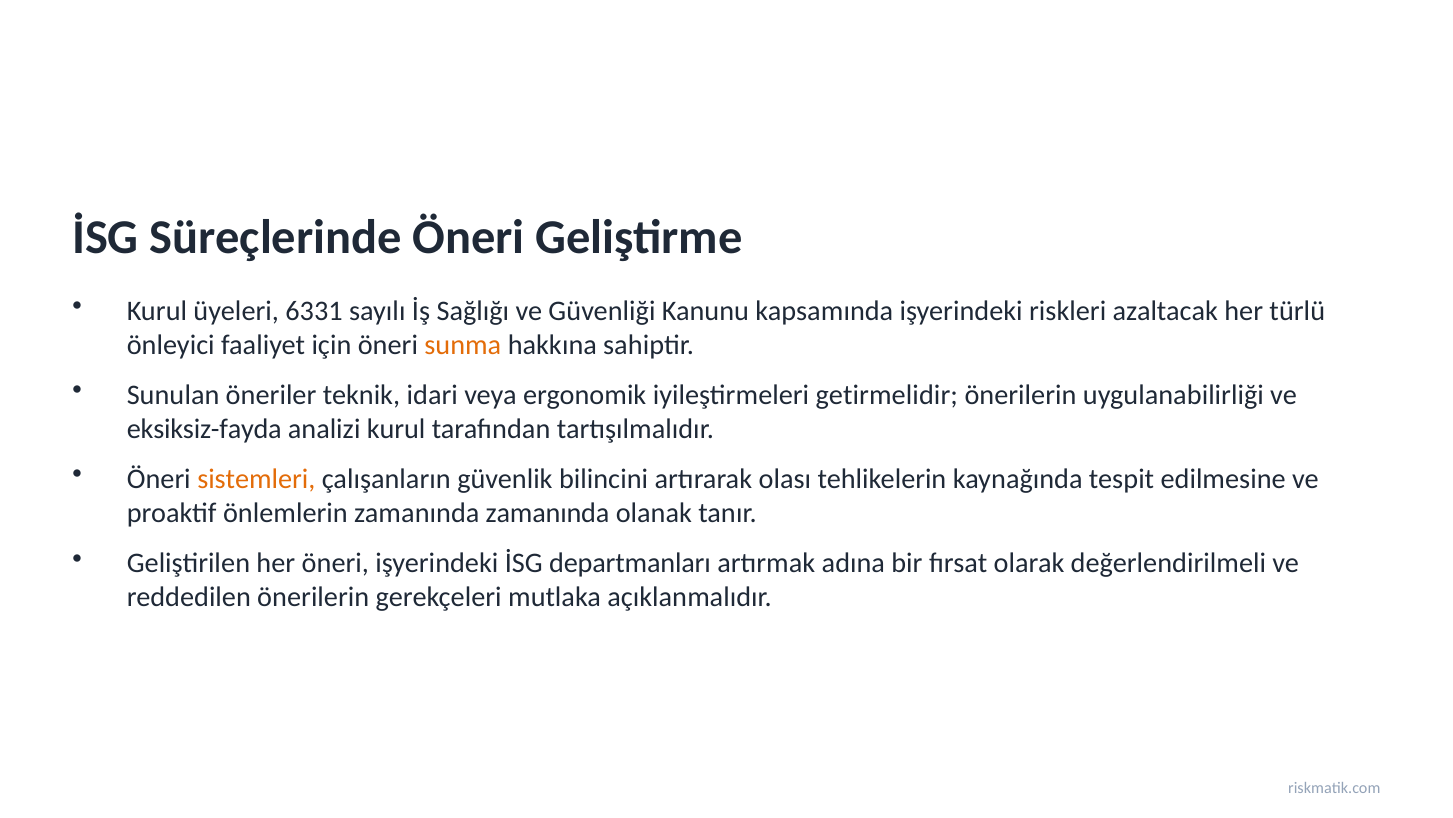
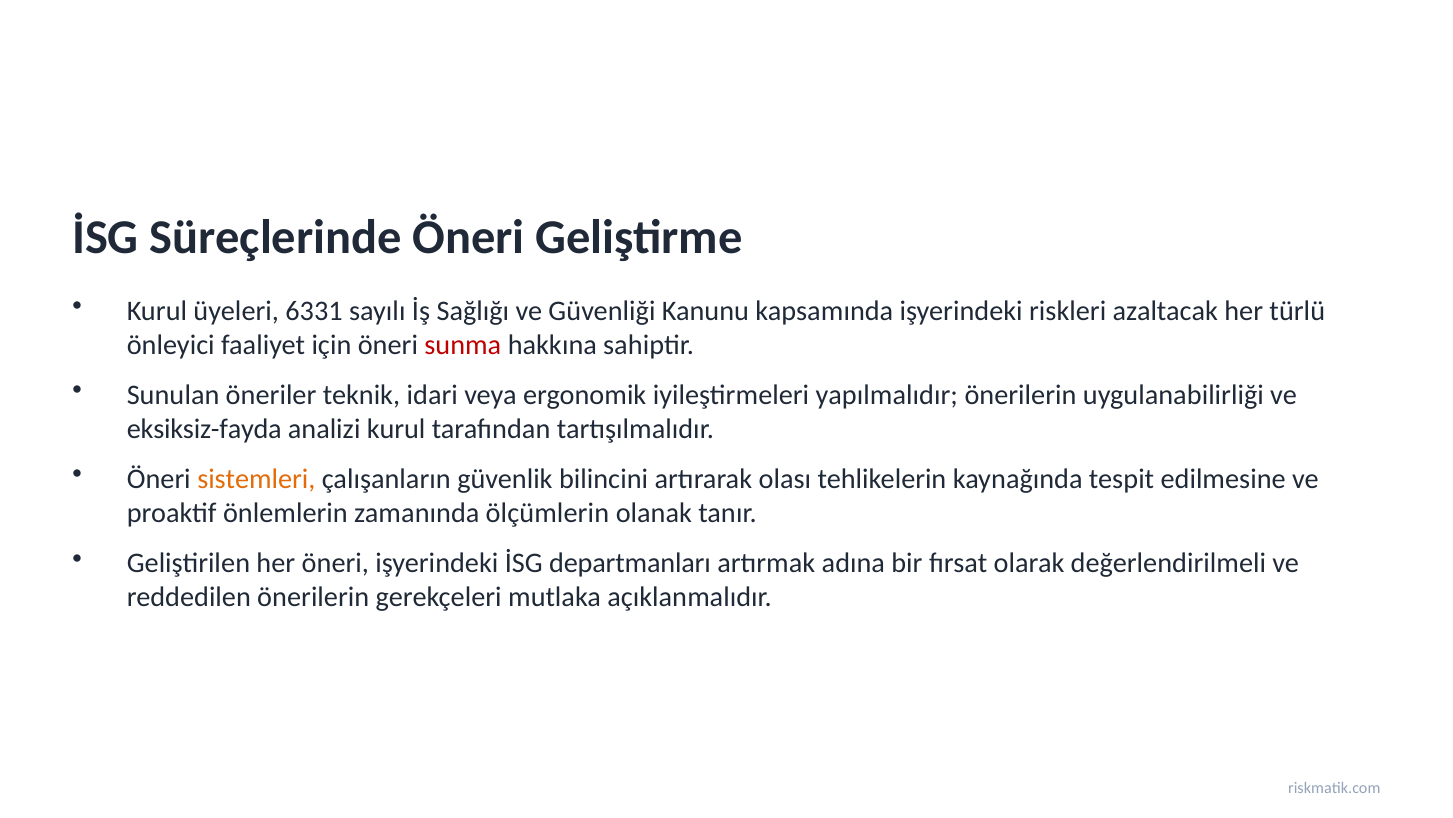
sunma colour: orange -> red
getirmelidir: getirmelidir -> yapılmalıdır
zamanında zamanında: zamanında -> ölçümlerin
